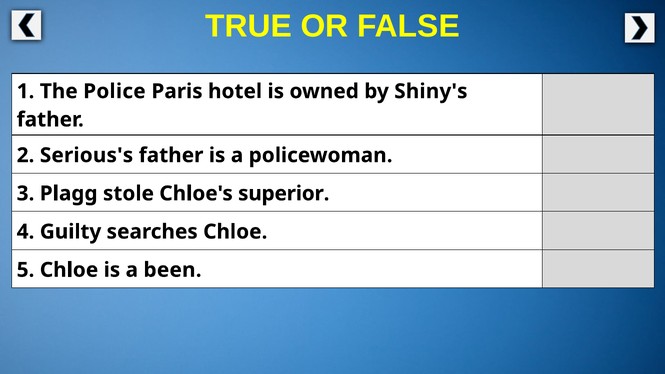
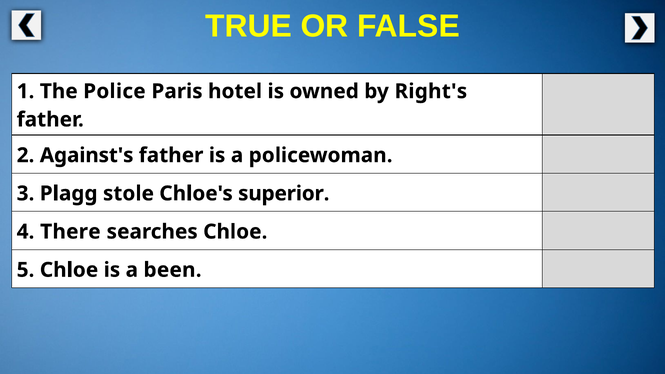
Shiny's: Shiny's -> Right's
Serious's: Serious's -> Against's
Guilty: Guilty -> There
